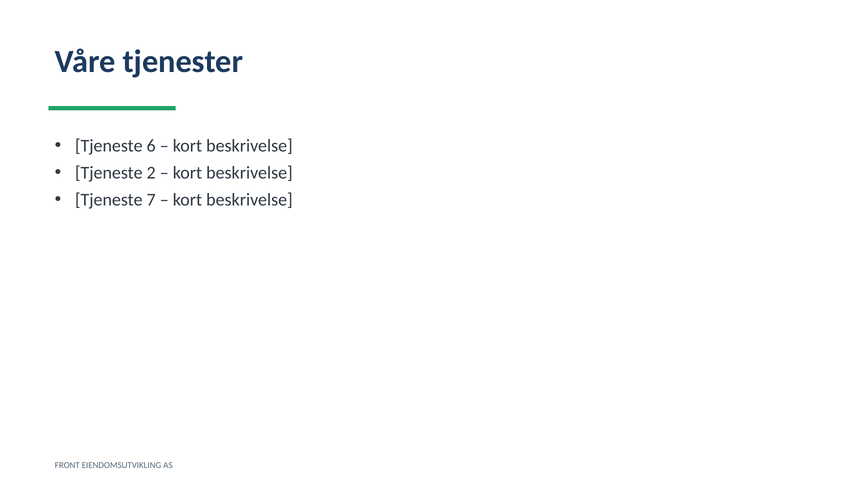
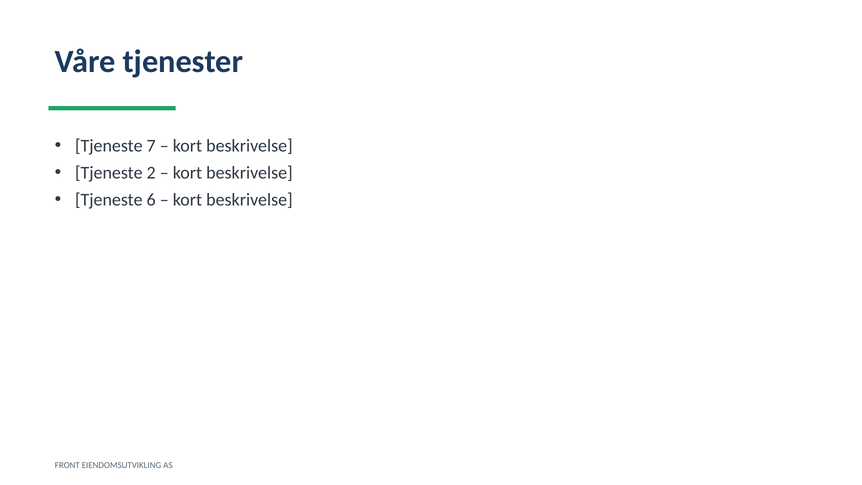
6: 6 -> 7
7: 7 -> 6
